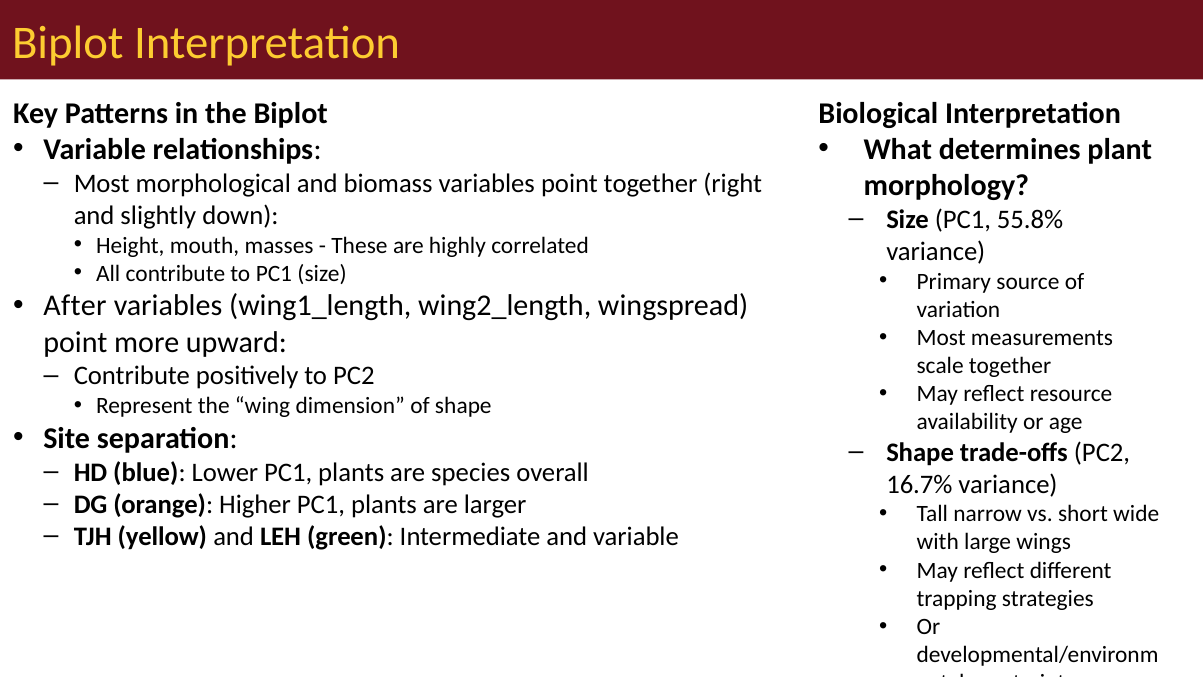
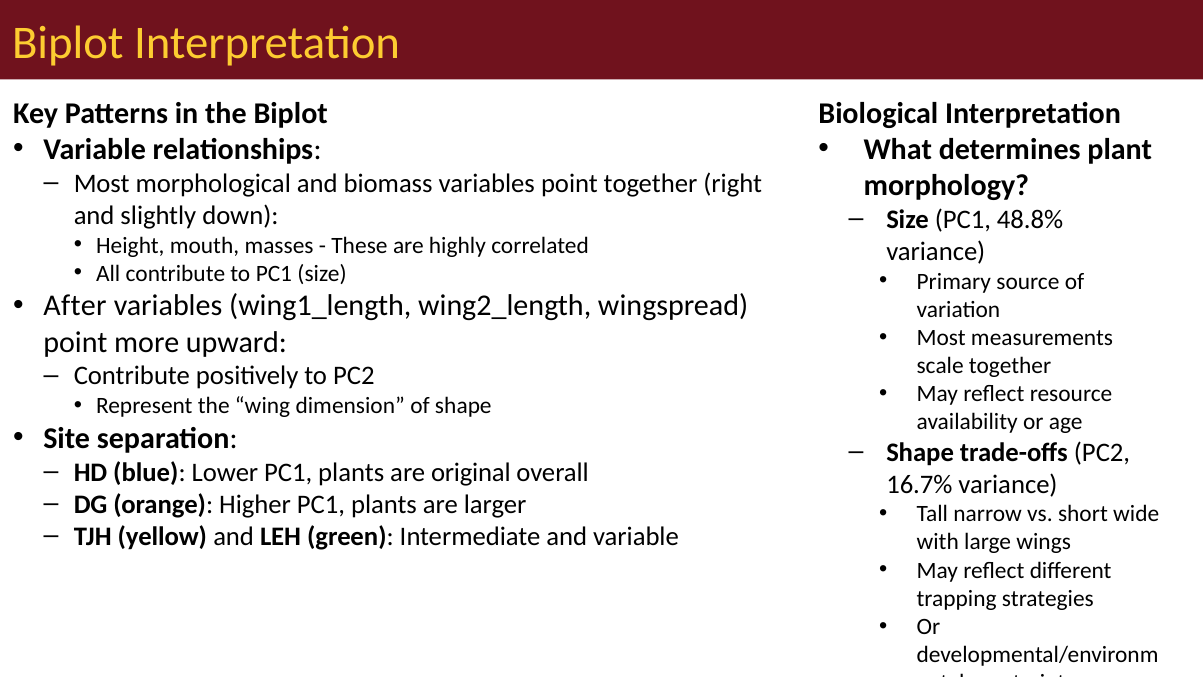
55.8%: 55.8% -> 48.8%
species: species -> original
